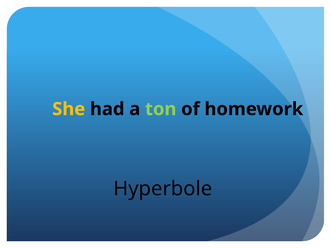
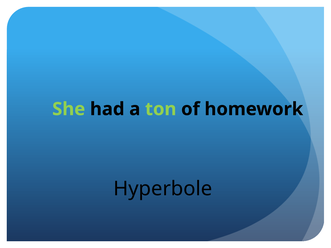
She colour: yellow -> light green
